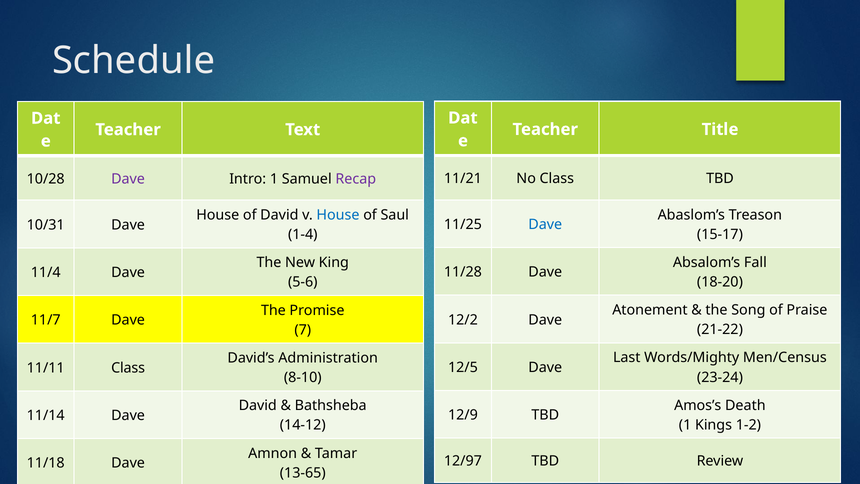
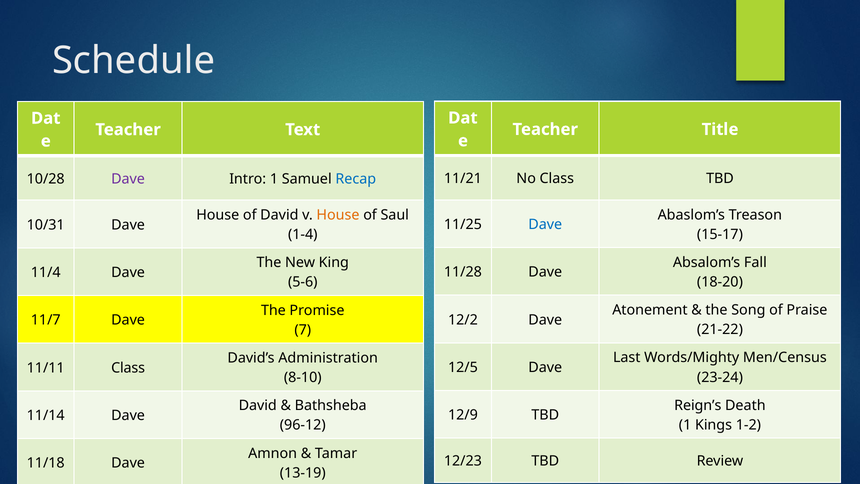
Recap colour: purple -> blue
House at (338, 215) colour: blue -> orange
Amos’s: Amos’s -> Reign’s
14-12: 14-12 -> 96-12
12/97: 12/97 -> 12/23
13-65: 13-65 -> 13-19
